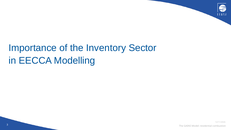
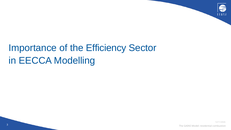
Inventory: Inventory -> Efficiency
